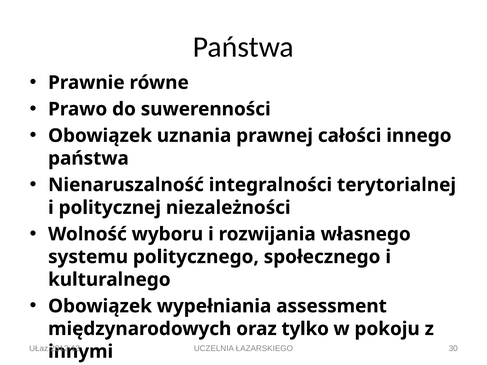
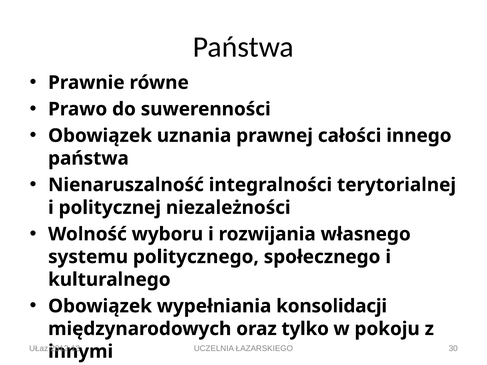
assessment: assessment -> konsolidacji
